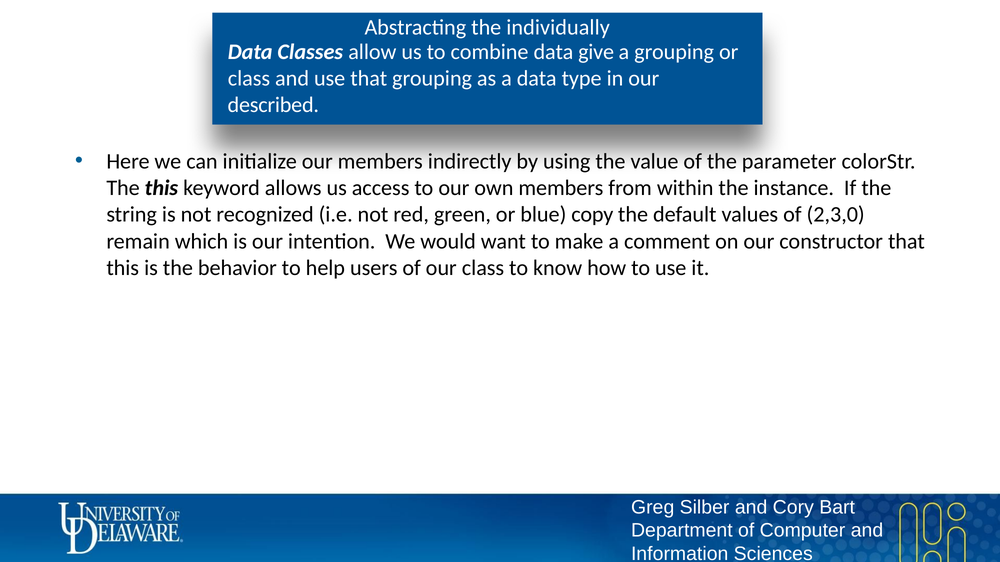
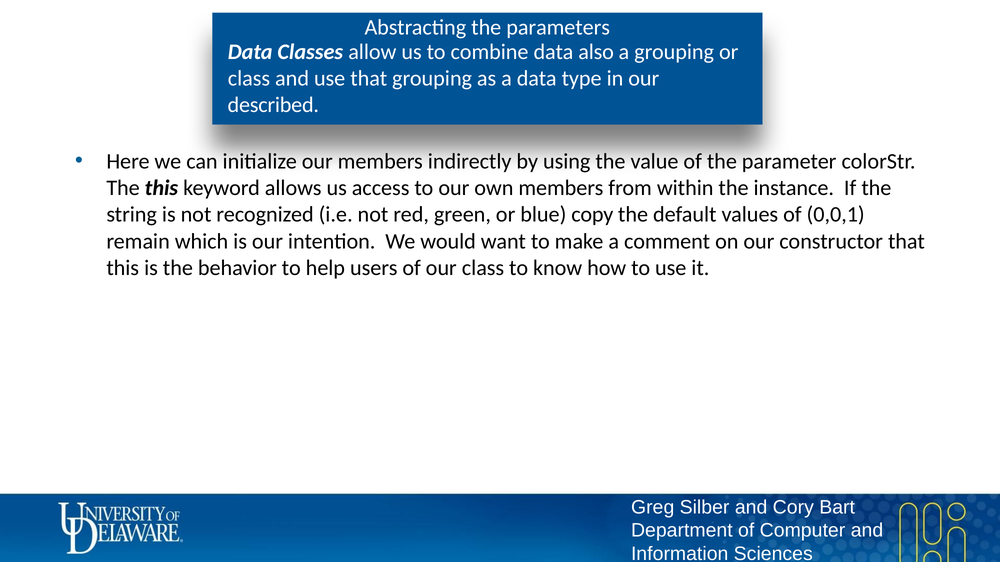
individually: individually -> parameters
give: give -> also
2,3,0: 2,3,0 -> 0,0,1
